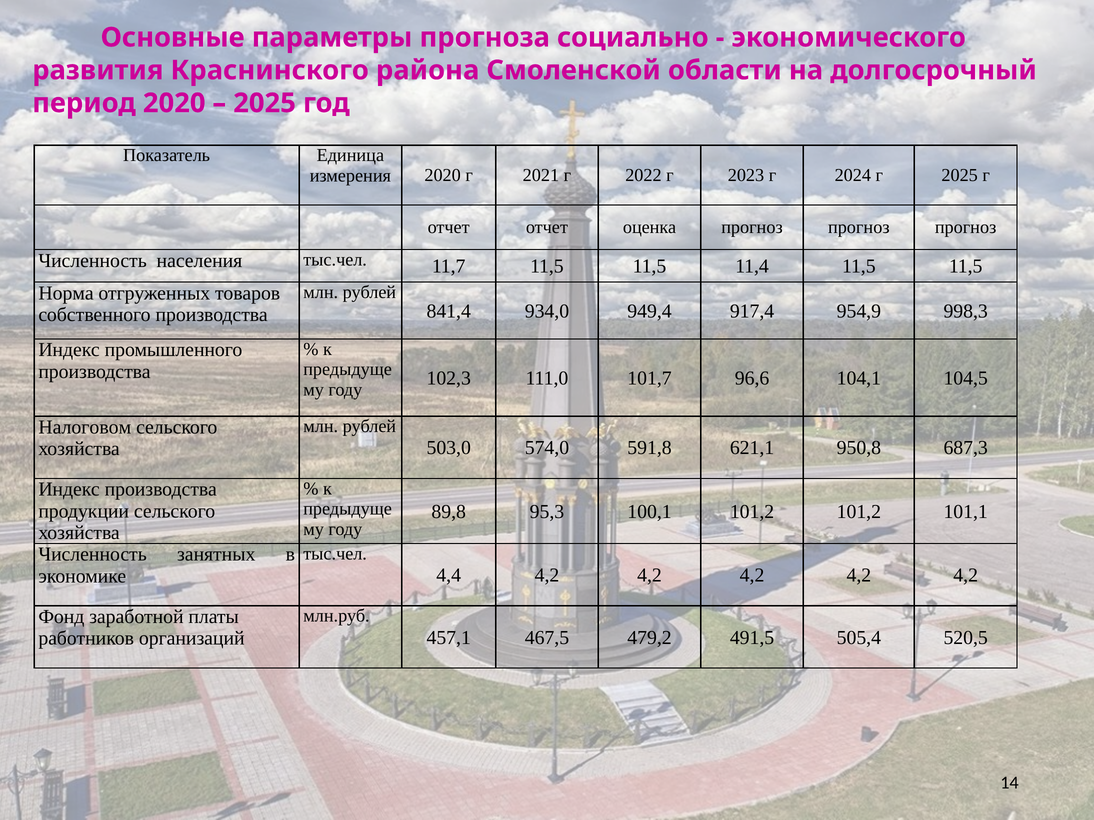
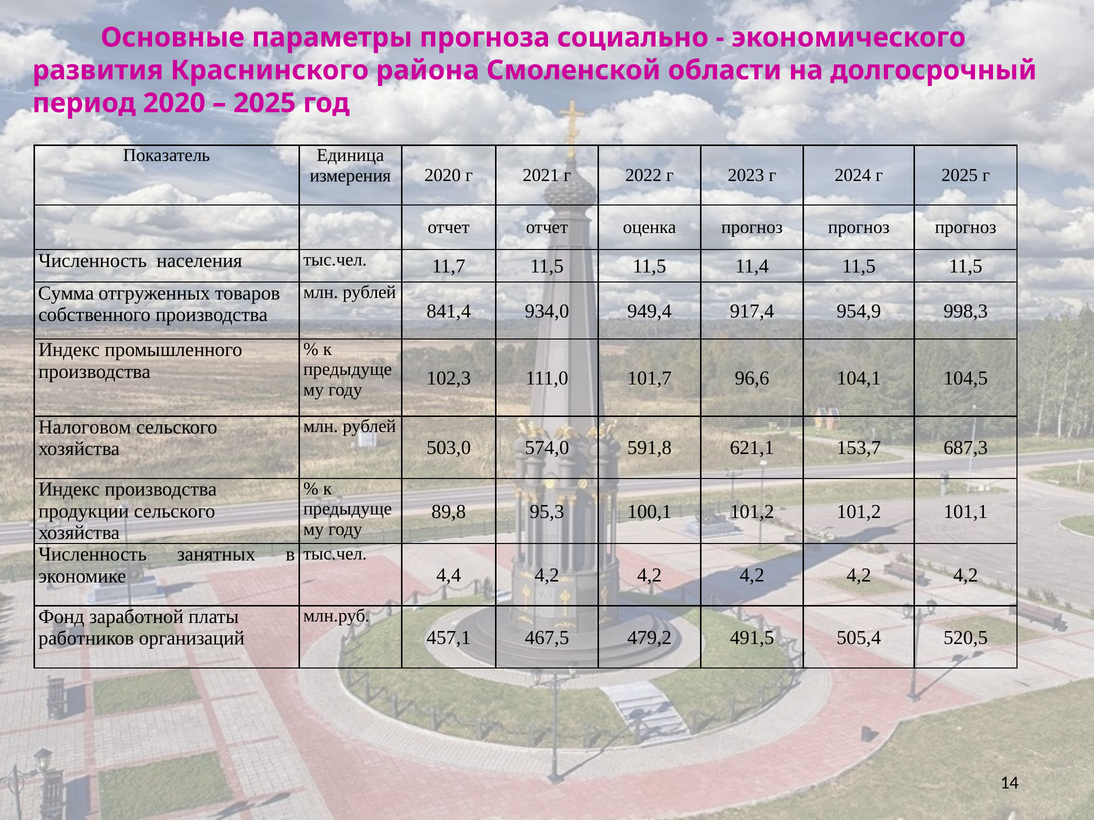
Норма: Норма -> Сумма
950,8: 950,8 -> 153,7
